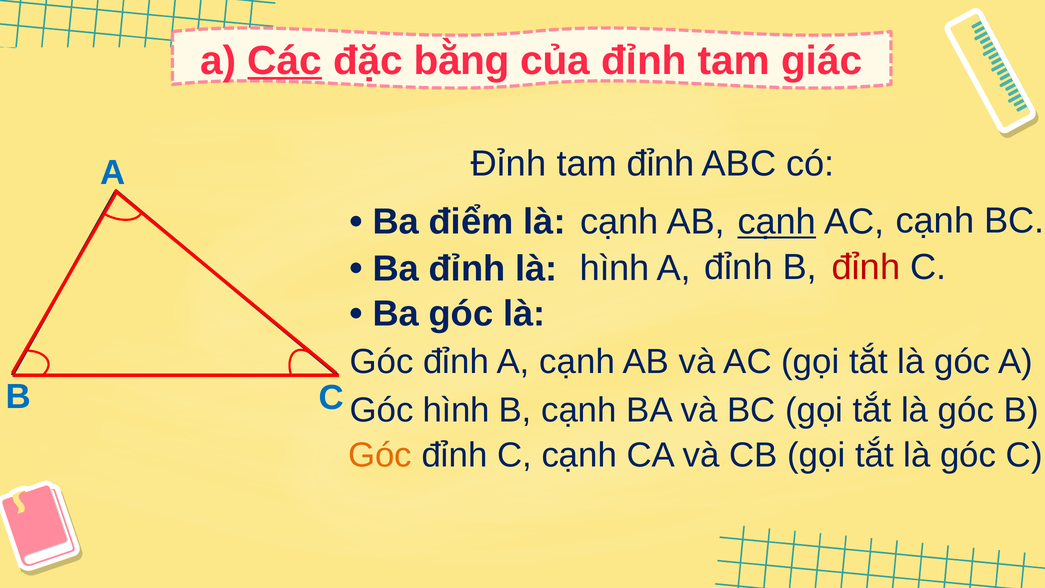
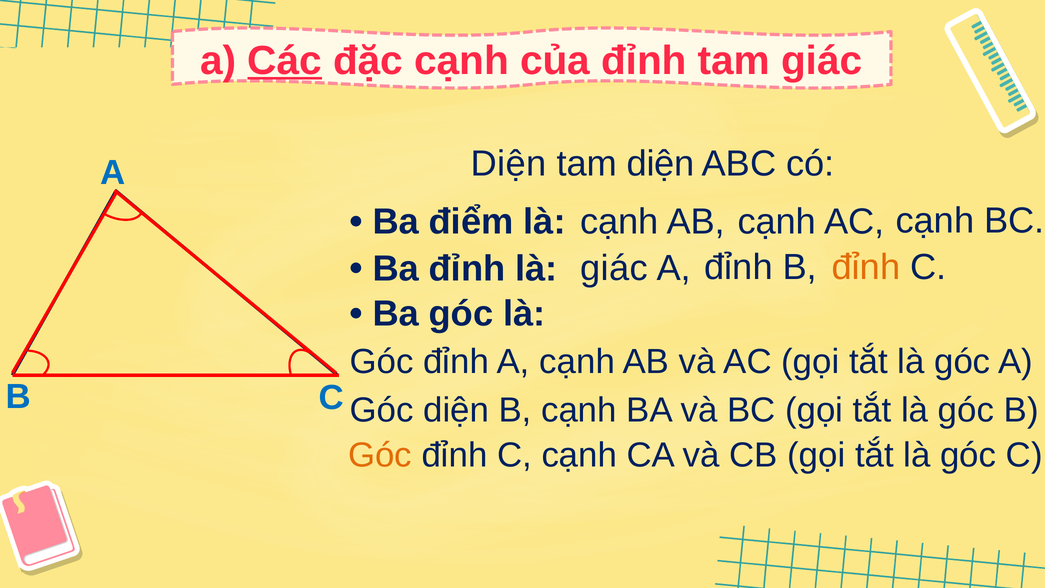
đặc bằng: bằng -> cạnh
Đỉnh at (508, 164): Đỉnh -> Diện
tam đỉnh: đỉnh -> diện
cạnh at (777, 222) underline: present -> none
là hình: hình -> giác
đỉnh at (866, 267) colour: red -> orange
Góc hình: hình -> diện
